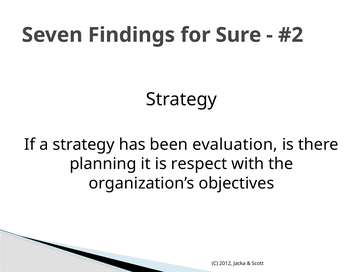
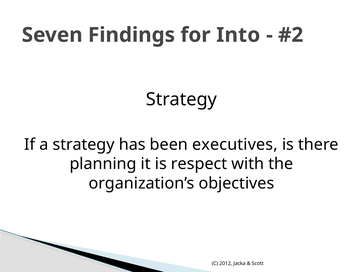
Sure: Sure -> Into
evaluation: evaluation -> executives
